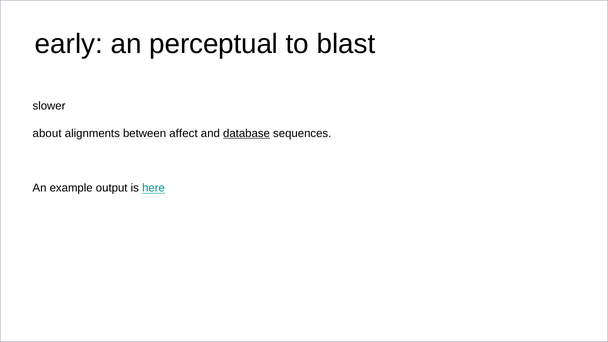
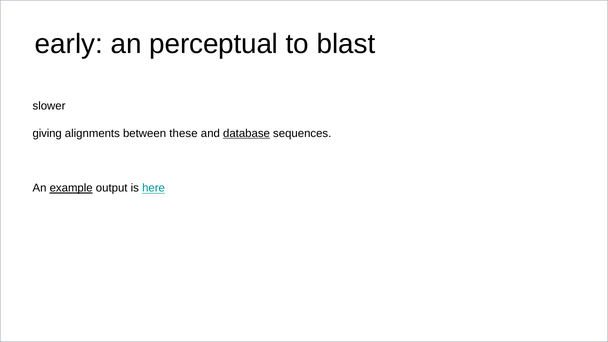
about: about -> giving
affect: affect -> these
example underline: none -> present
